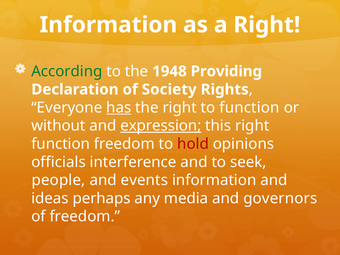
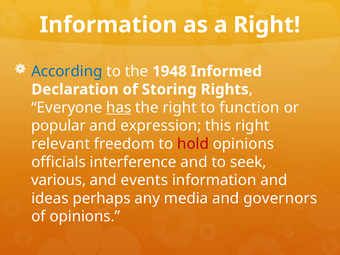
According colour: green -> blue
Providing: Providing -> Informed
Society: Society -> Storing
without: without -> popular
expression underline: present -> none
function at (61, 144): function -> relevant
people: people -> various
of freedom: freedom -> opinions
